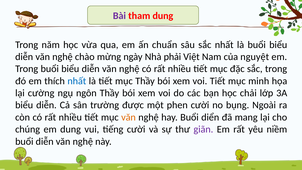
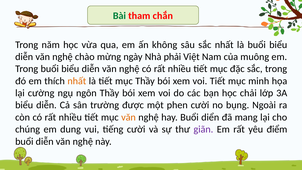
Bài colour: purple -> green
tham dung: dung -> chắn
chuẩn: chuẩn -> không
nguyệt: nguyệt -> muông
nhất at (77, 81) colour: blue -> orange
niềm: niềm -> điểm
